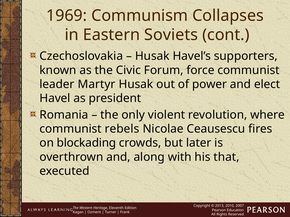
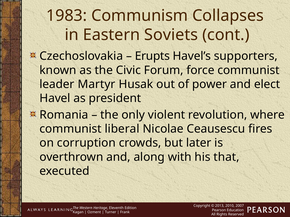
1969: 1969 -> 1983
Husak at (152, 56): Husak -> Erupts
rebels: rebels -> liberal
blockading: blockading -> corruption
